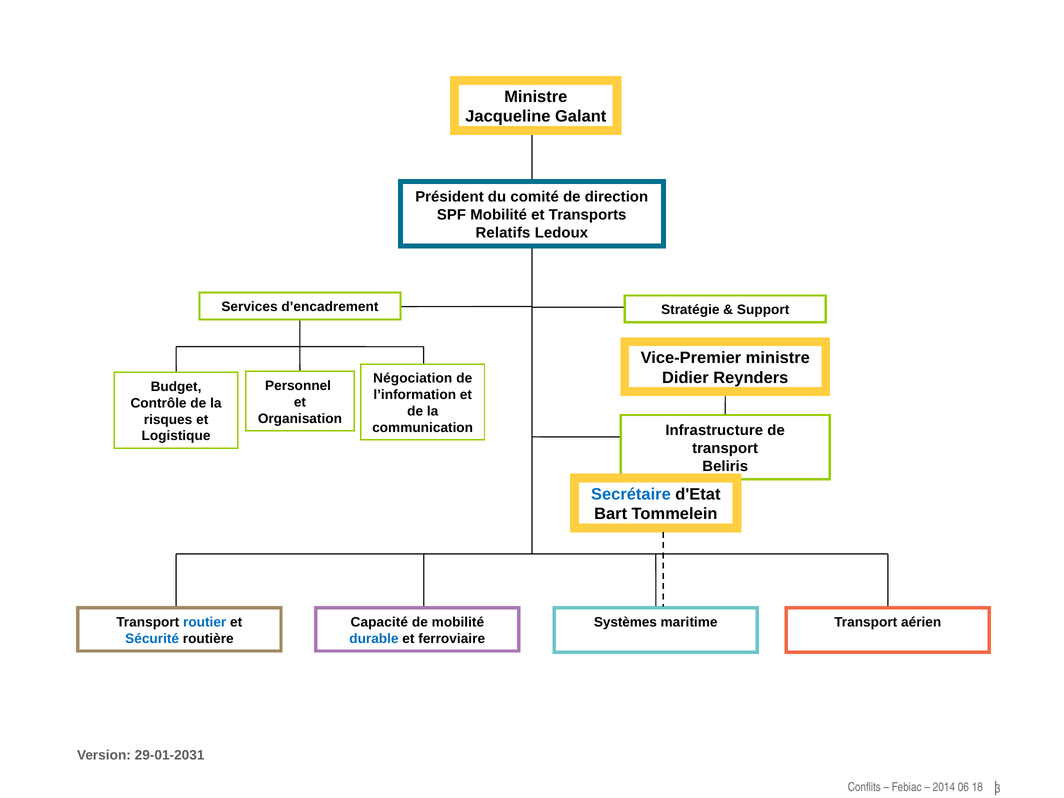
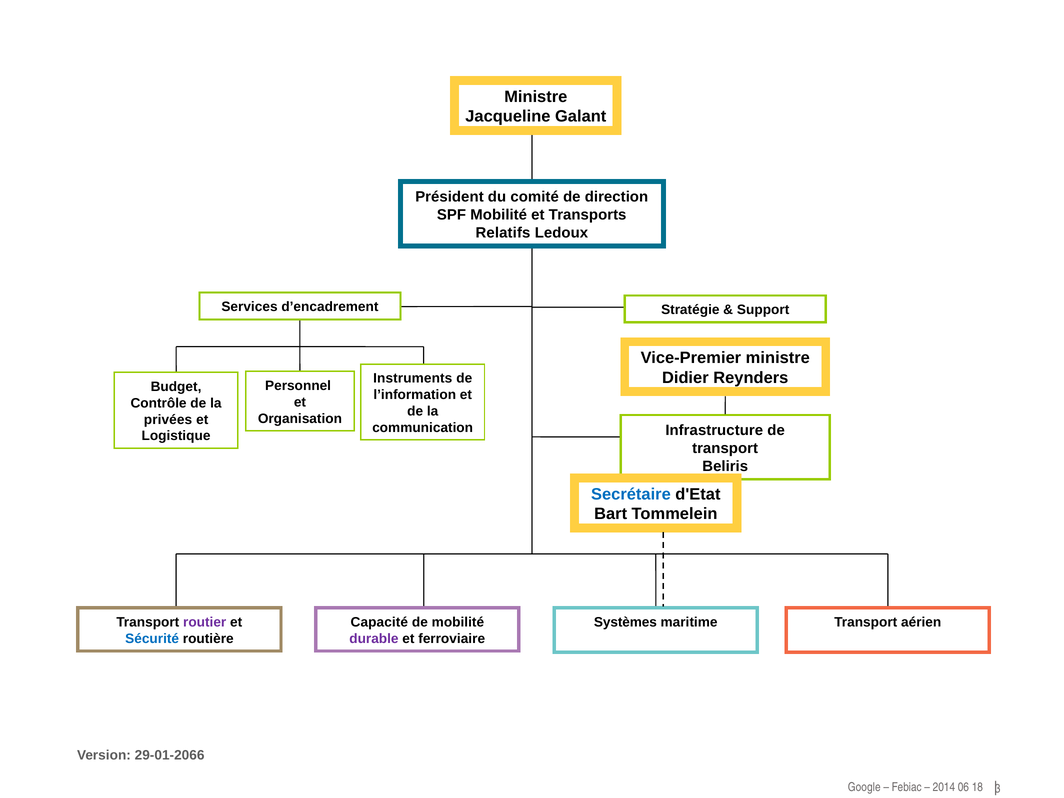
Négociation: Négociation -> Instruments
risques: risques -> privées
routier colour: blue -> purple
durable colour: blue -> purple
29-01-2031: 29-01-2031 -> 29-01-2066
Conflits: Conflits -> Google
